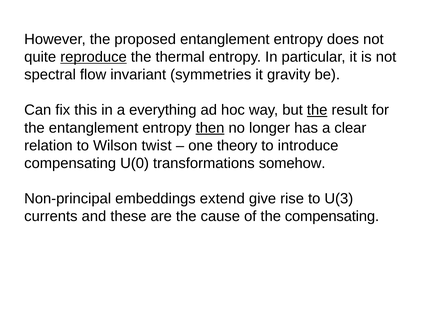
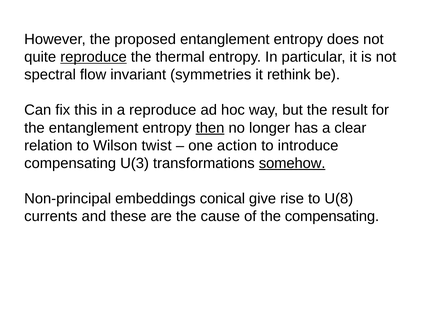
gravity: gravity -> rethink
a everything: everything -> reproduce
the at (317, 110) underline: present -> none
theory: theory -> action
U(0: U(0 -> U(3
somehow underline: none -> present
extend: extend -> conical
U(3: U(3 -> U(8
